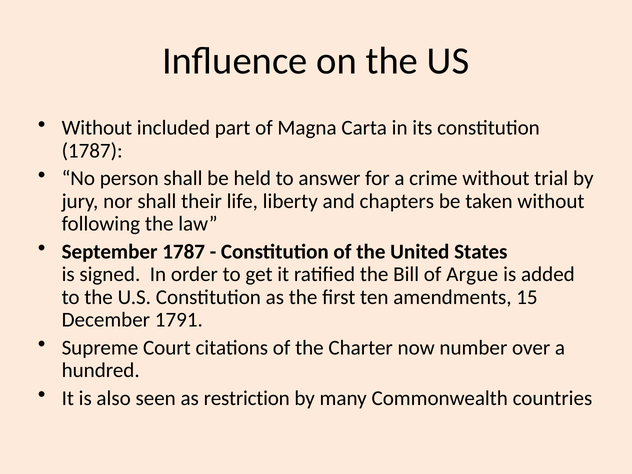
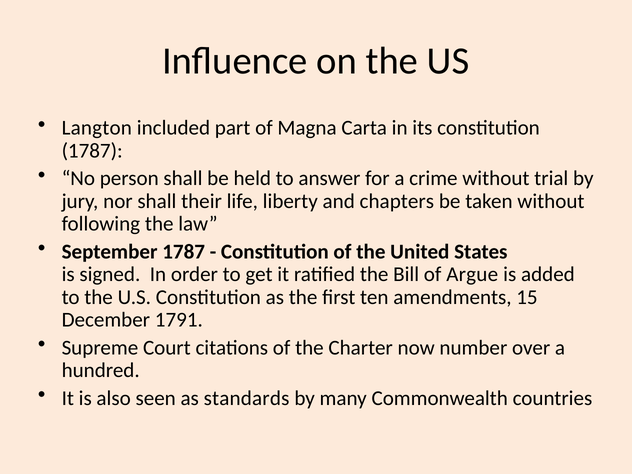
Without at (97, 128): Without -> Langton
restriction: restriction -> standards
